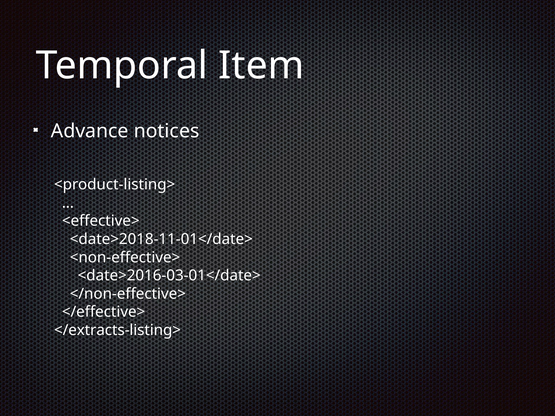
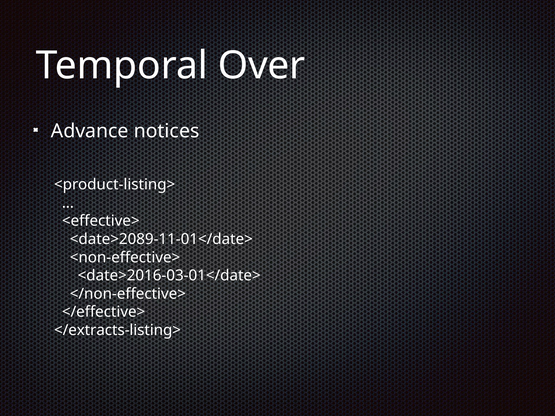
Item: Item -> Over
<date>2018-11-01</date>: <date>2018-11-01</date> -> <date>2089-11-01</date>
